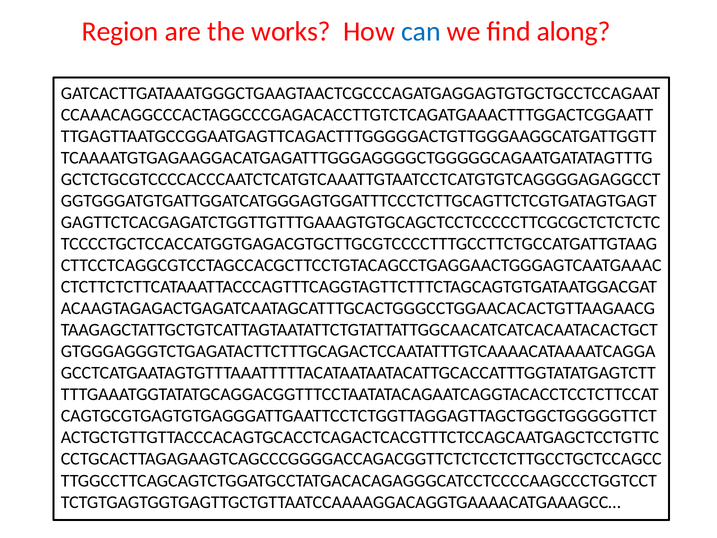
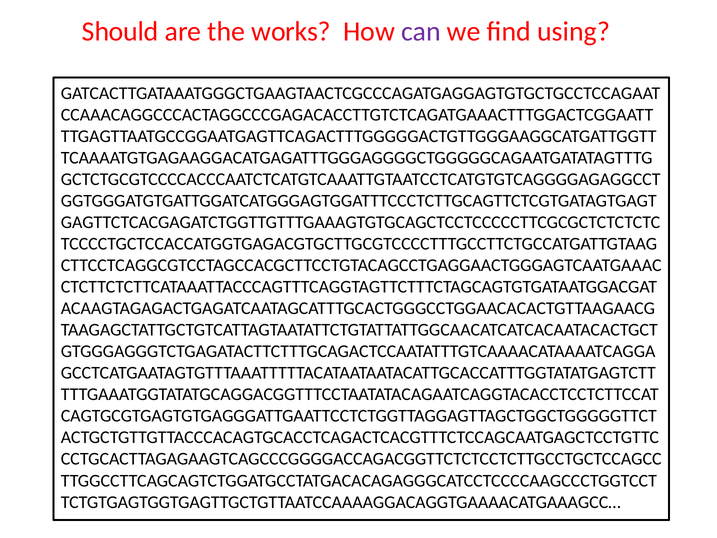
Region: Region -> Should
can colour: blue -> purple
along: along -> using
